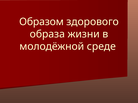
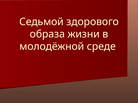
Образом: Образом -> Седьмой
